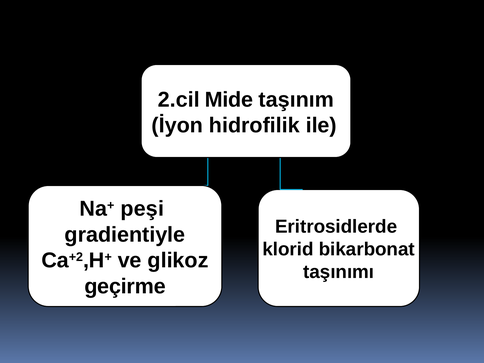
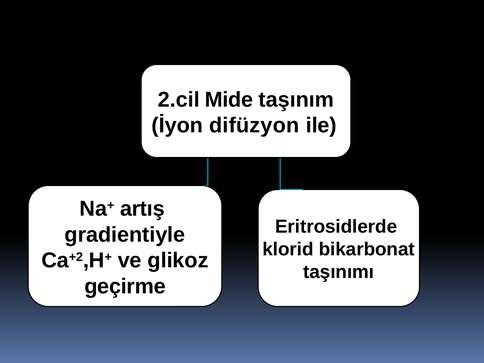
hidrofilik: hidrofilik -> difüzyon
peşi: peşi -> artış
